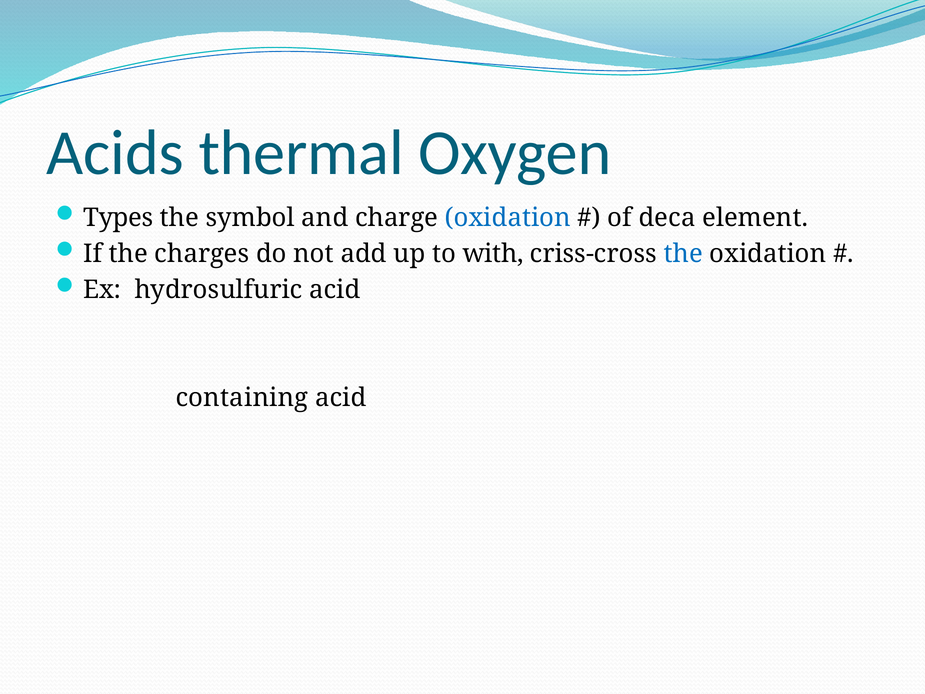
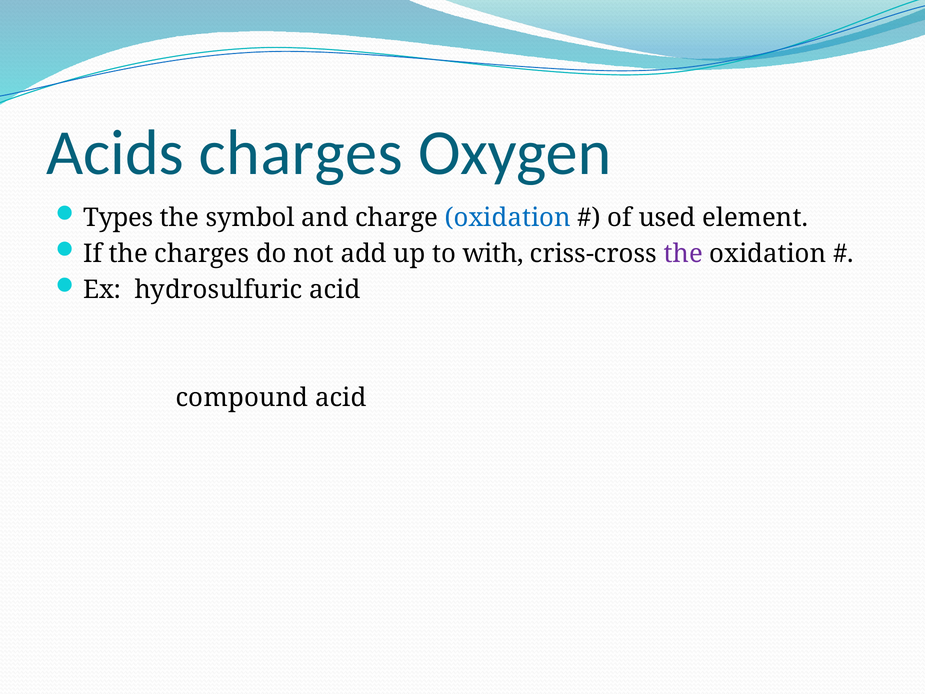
Acids thermal: thermal -> charges
deca: deca -> used
the at (683, 254) colour: blue -> purple
containing: containing -> compound
